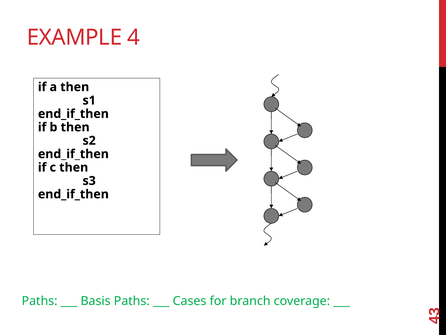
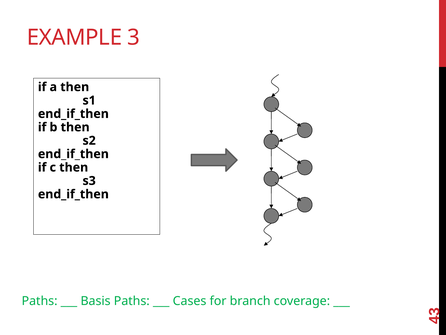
EXAMPLE 4: 4 -> 3
